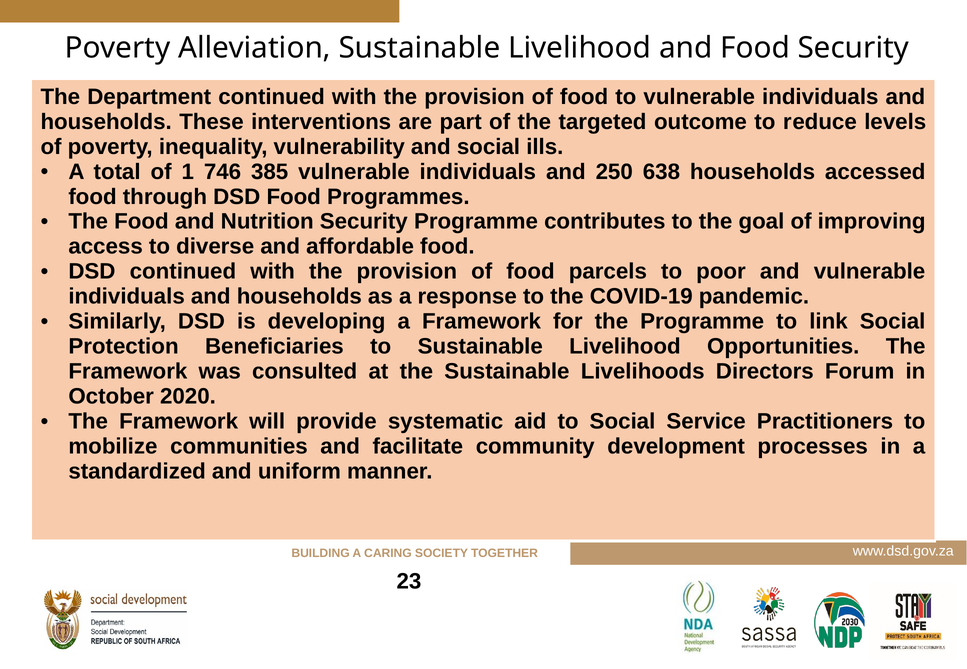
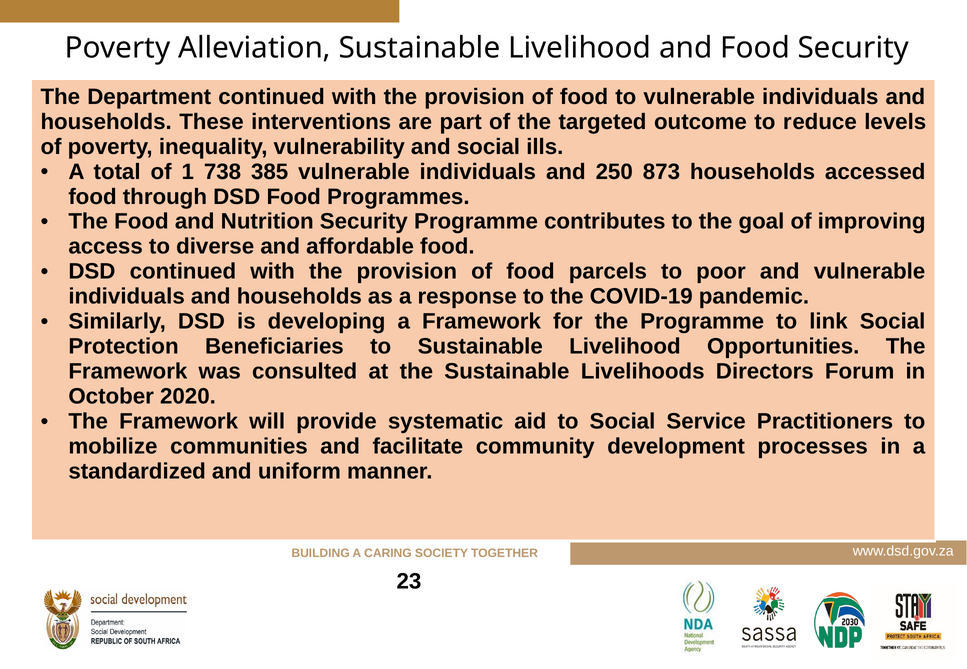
746: 746 -> 738
638: 638 -> 873
